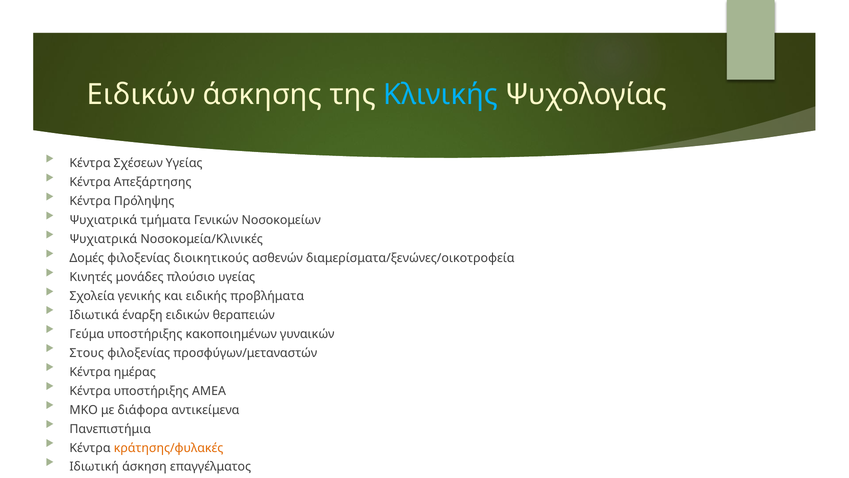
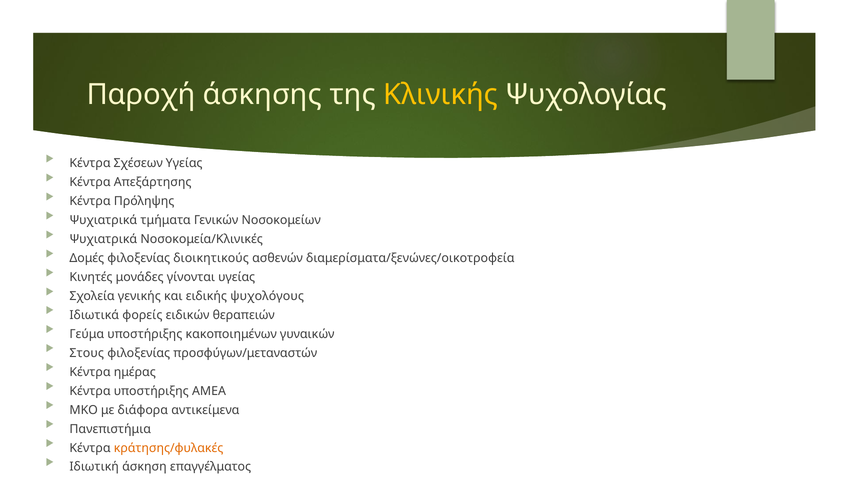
Ειδικών at (141, 94): Ειδικών -> Παροχή
Κλινικής colour: light blue -> yellow
πλούσιο: πλούσιο -> γίνονται
προβλήματα: προβλήματα -> ψυχολόγους
έναρξη: έναρξη -> φορείς
